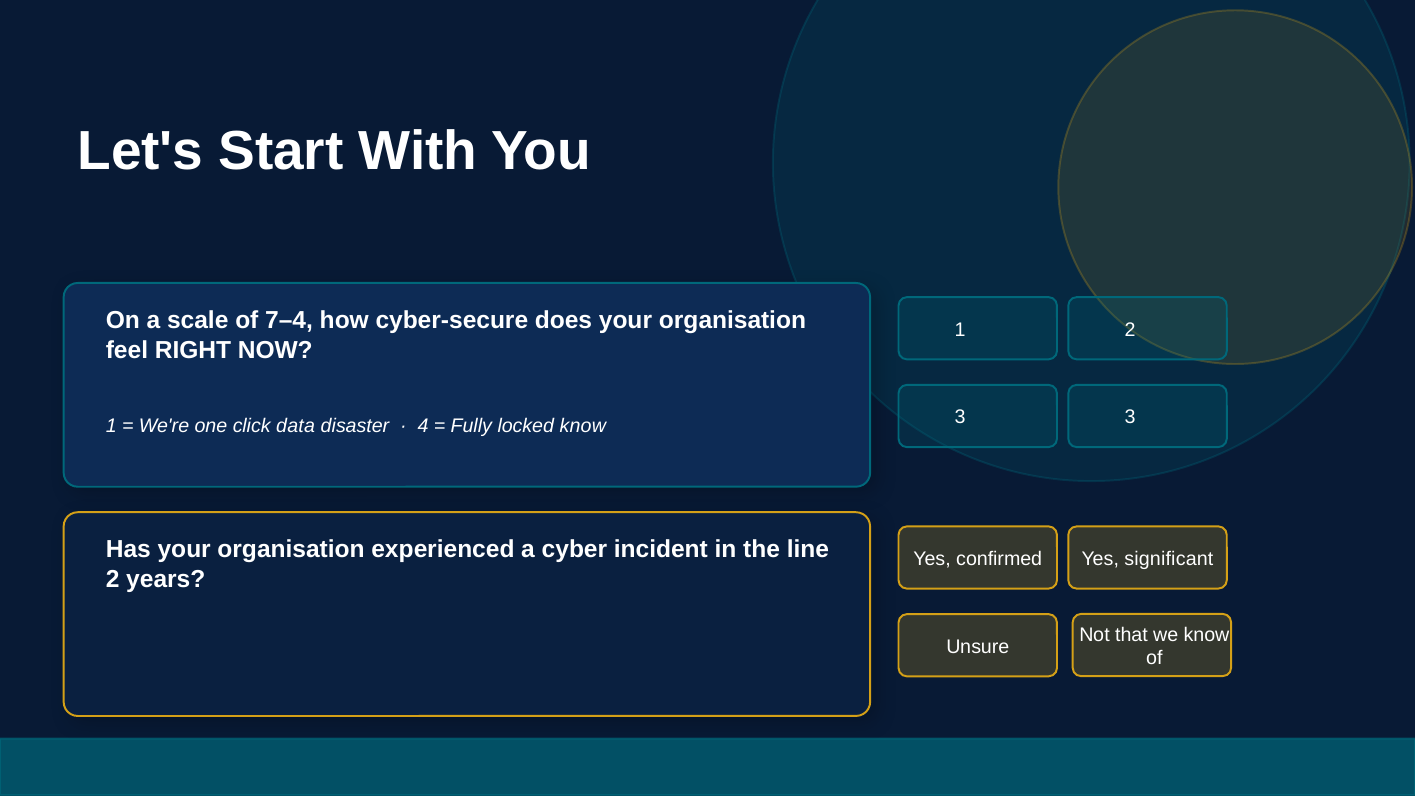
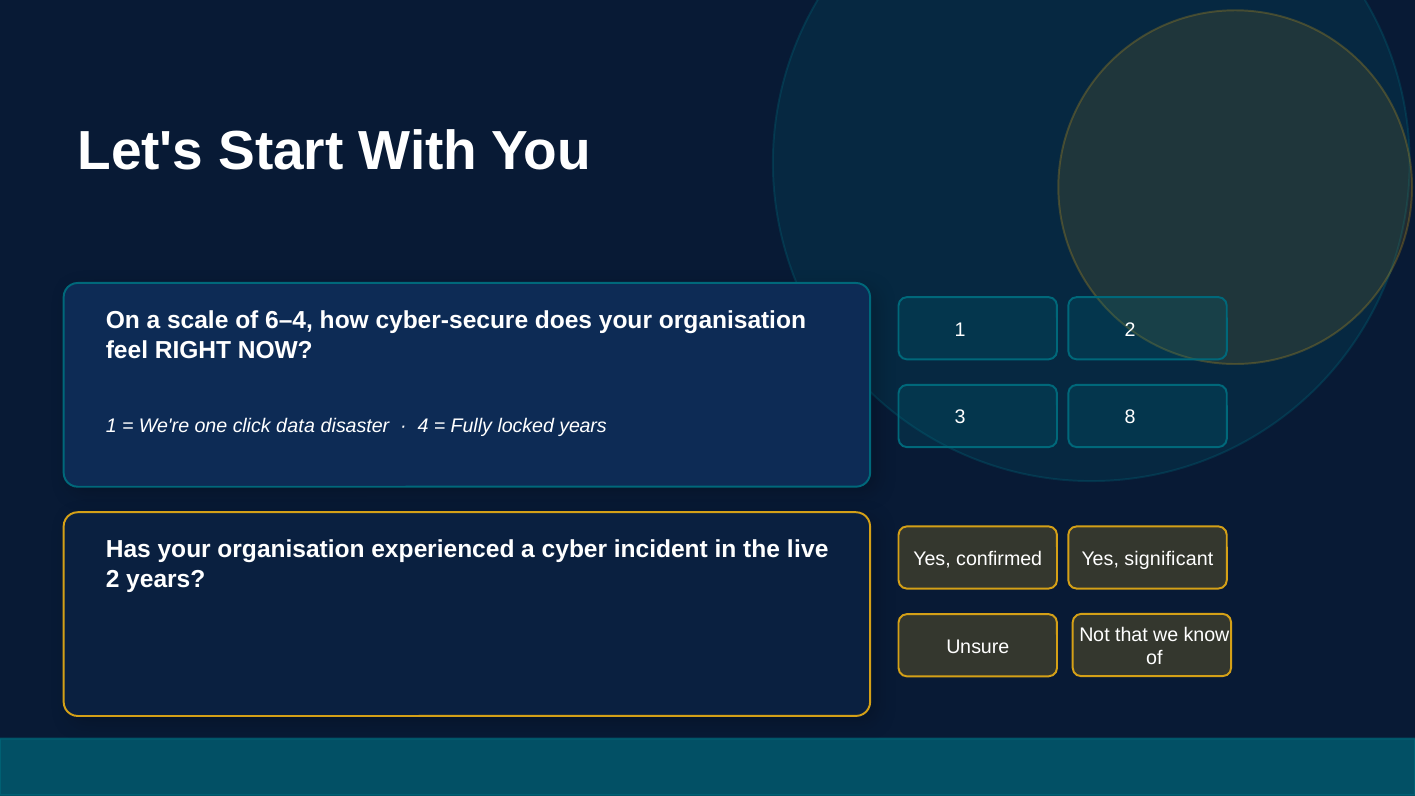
7–4: 7–4 -> 6–4
3 at (1130, 417): 3 -> 8
locked know: know -> years
line: line -> live
